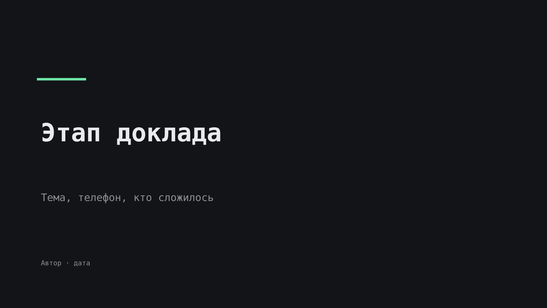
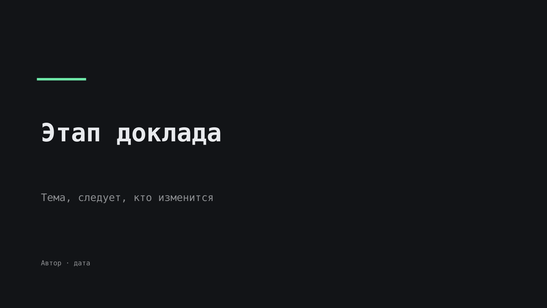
телефон: телефон -> следует
сложилось: сложилось -> изменится
